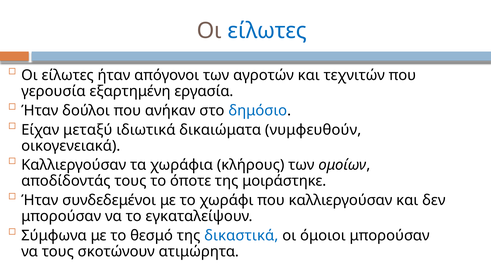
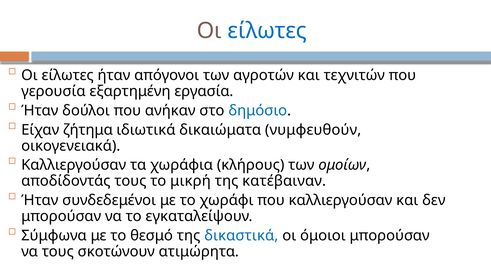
μεταξύ: μεταξύ -> ζήτημα
όποτε: όποτε -> μικρή
μοιράστηκε: μοιράστηκε -> κατέβαιναν
